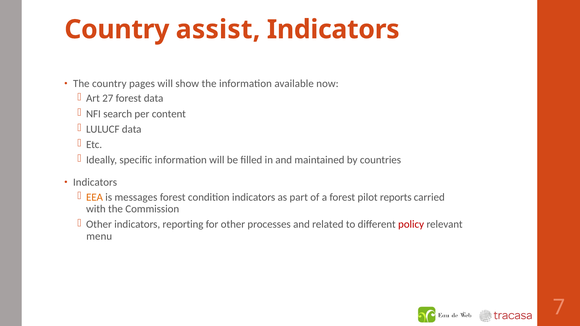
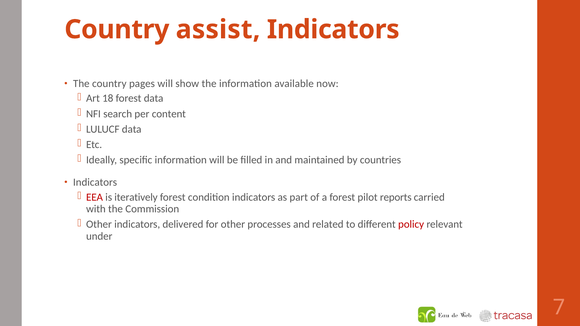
27: 27 -> 18
EEA colour: orange -> red
messages: messages -> iteratively
reporting: reporting -> delivered
menu: menu -> under
